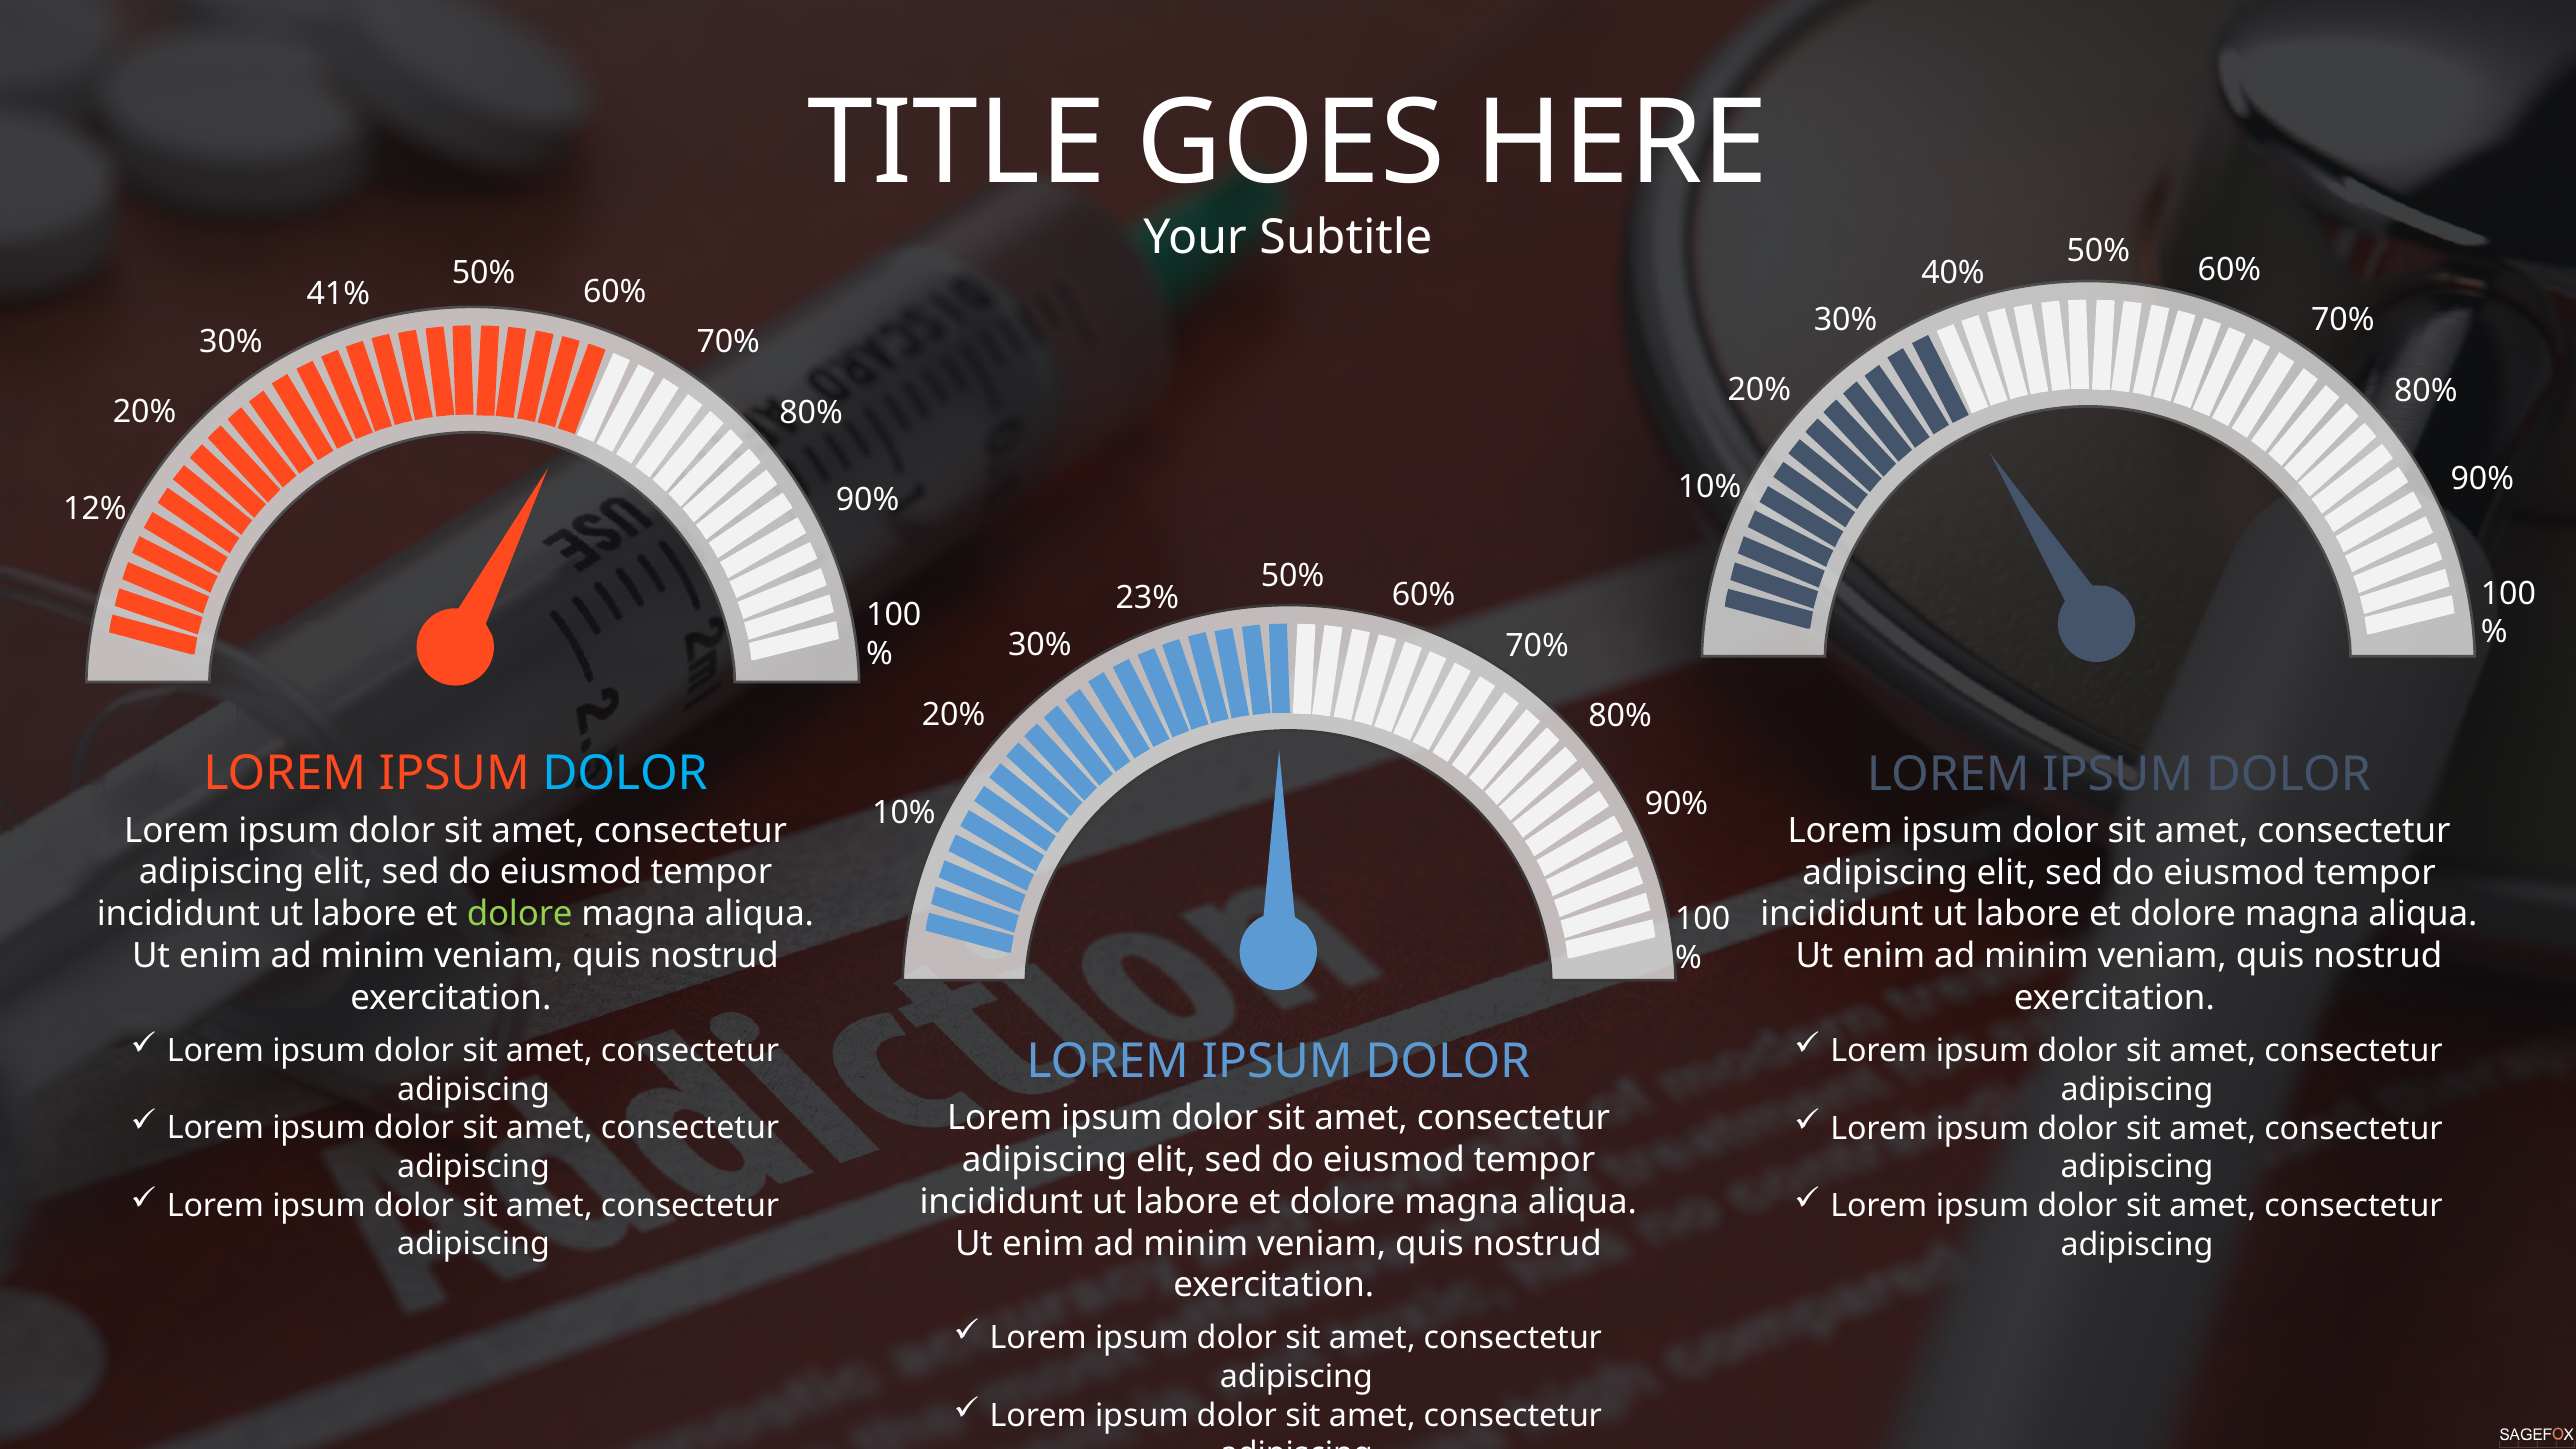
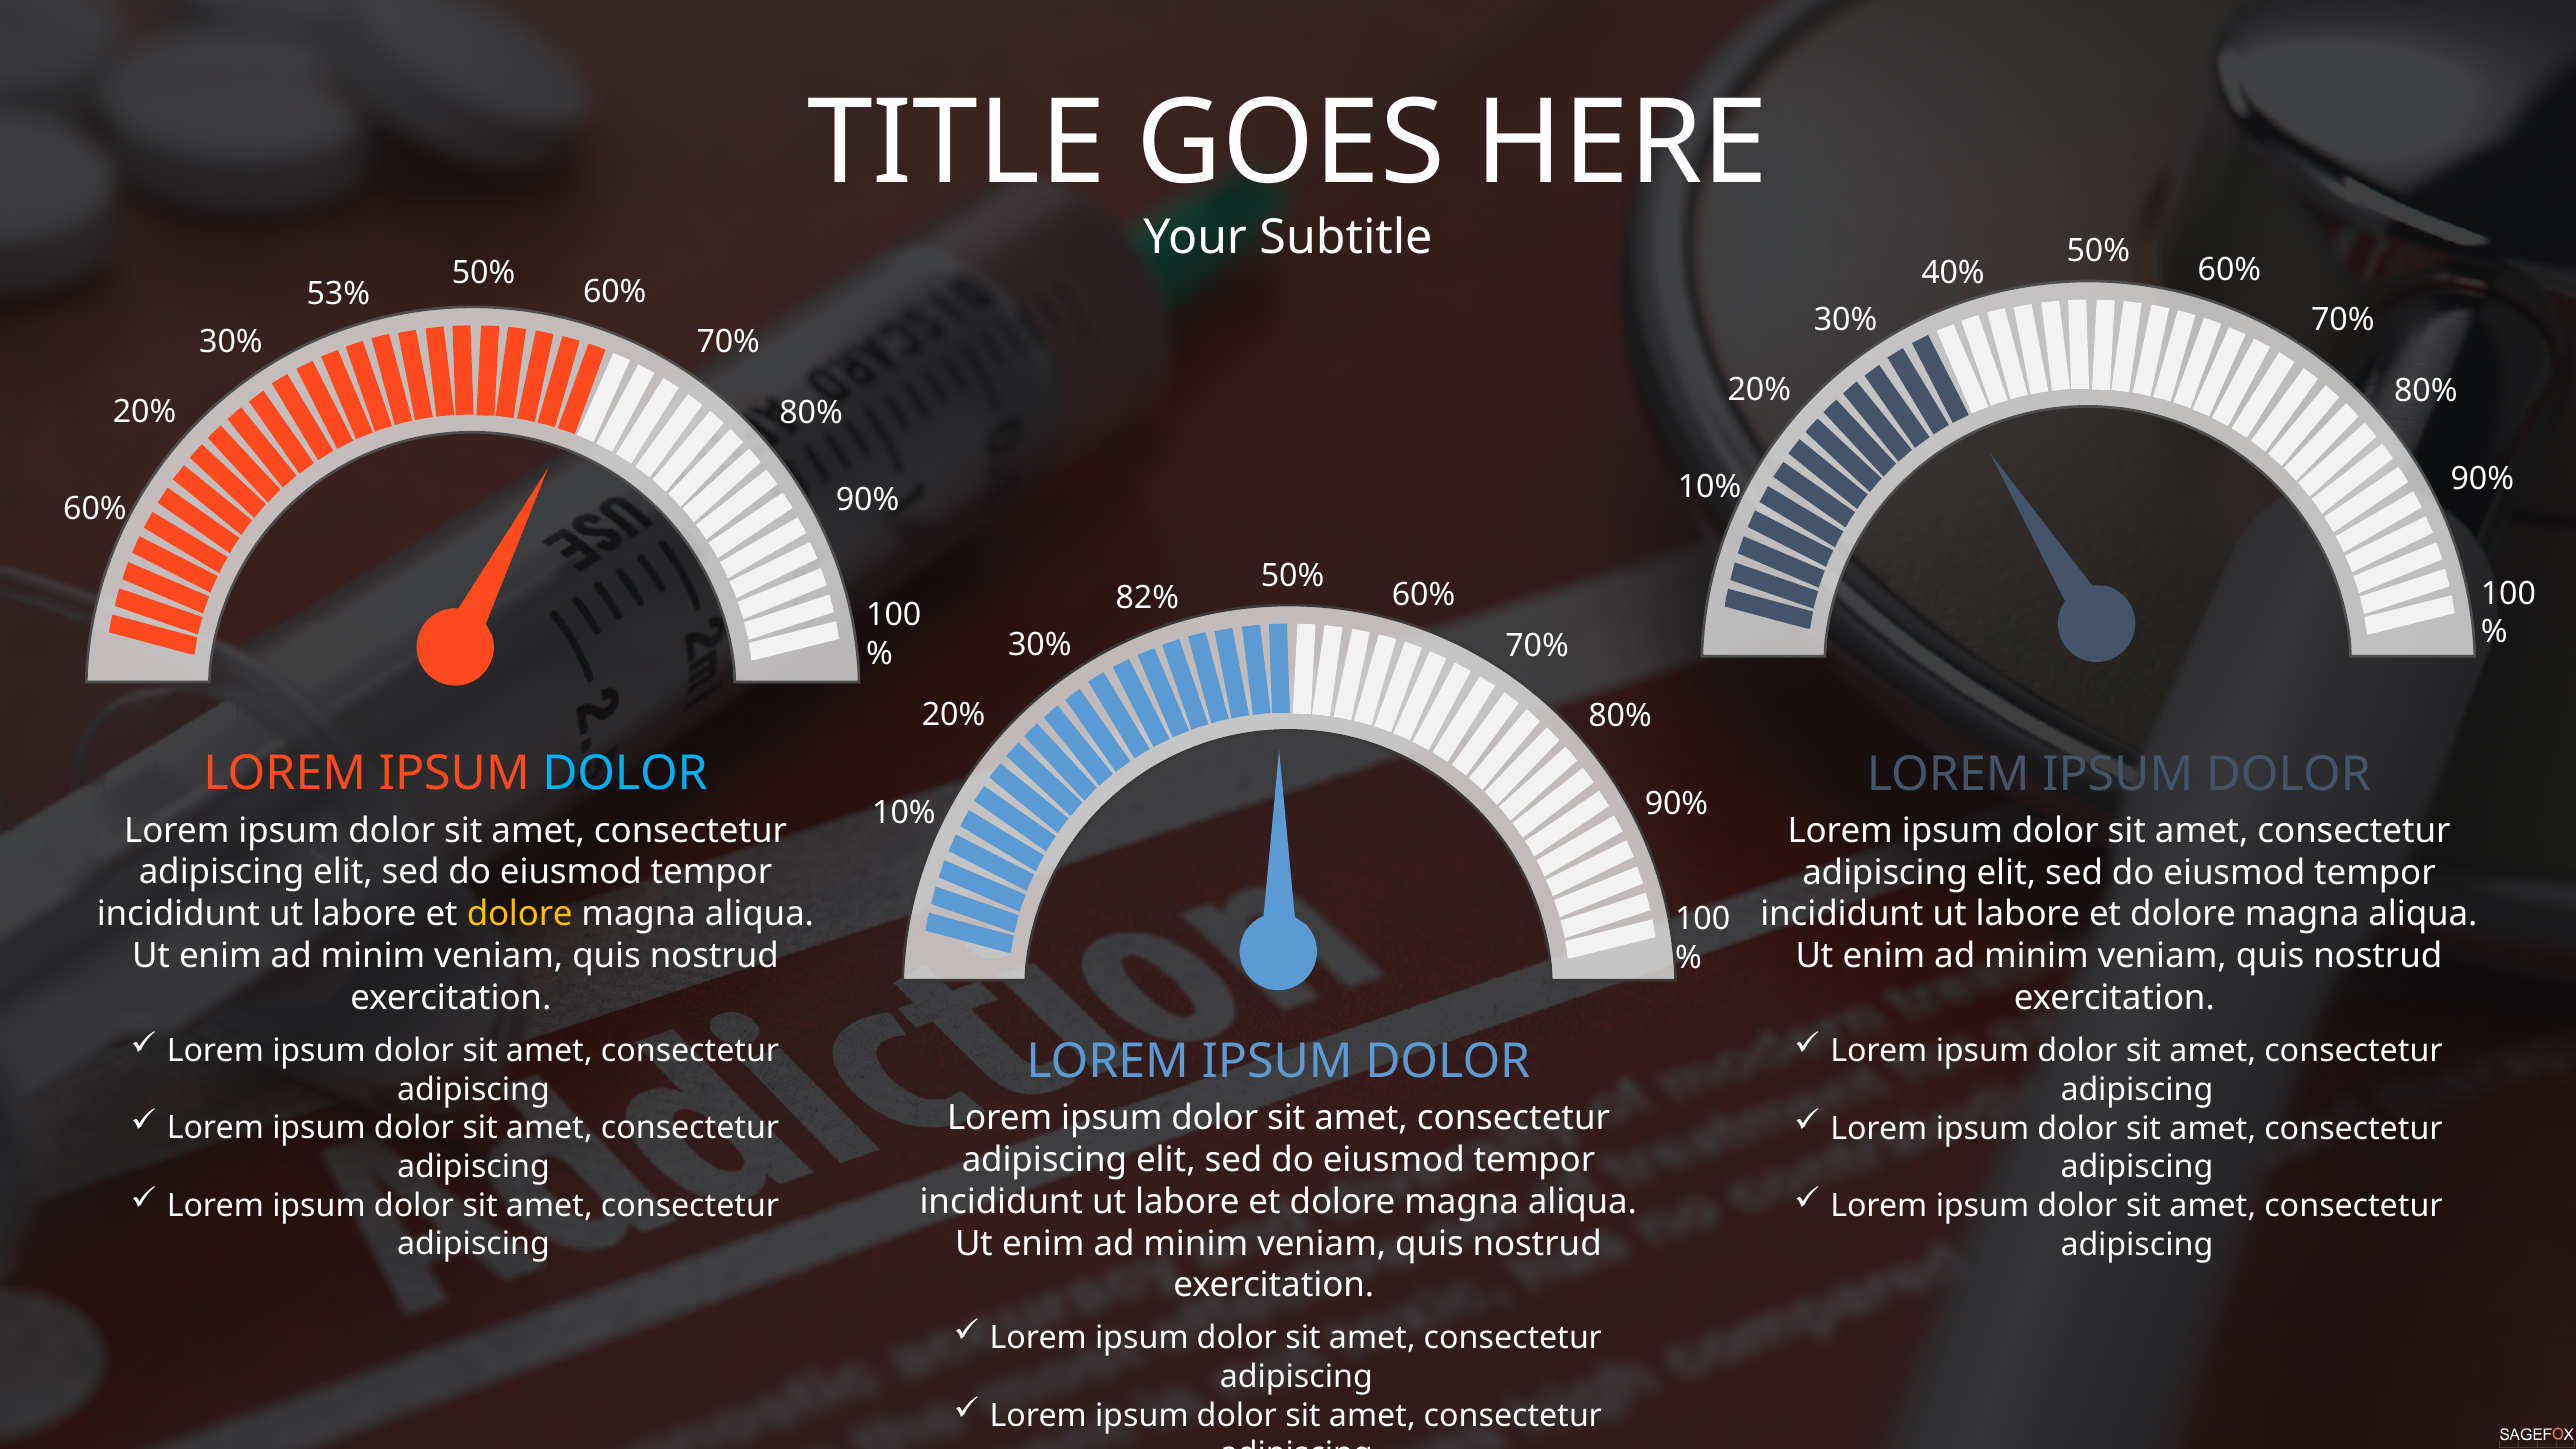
41%: 41% -> 53%
12% at (95, 509): 12% -> 60%
23%: 23% -> 82%
dolore at (520, 914) colour: light green -> yellow
